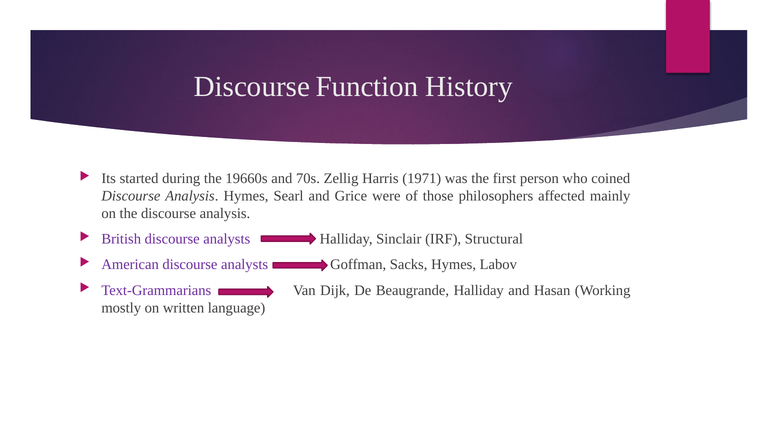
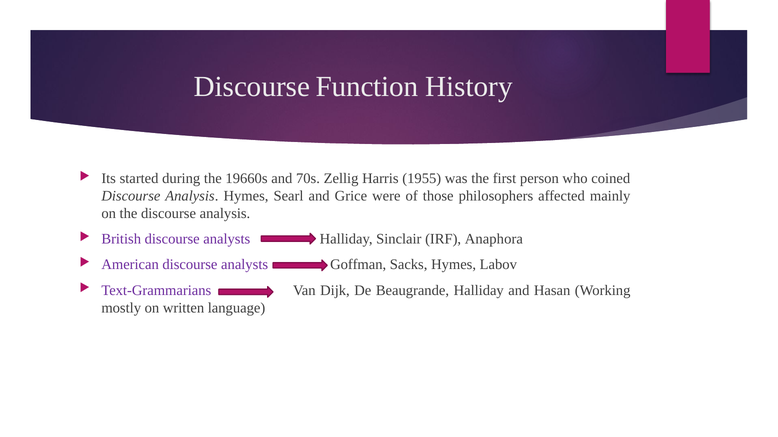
1971: 1971 -> 1955
Structural: Structural -> Anaphora
